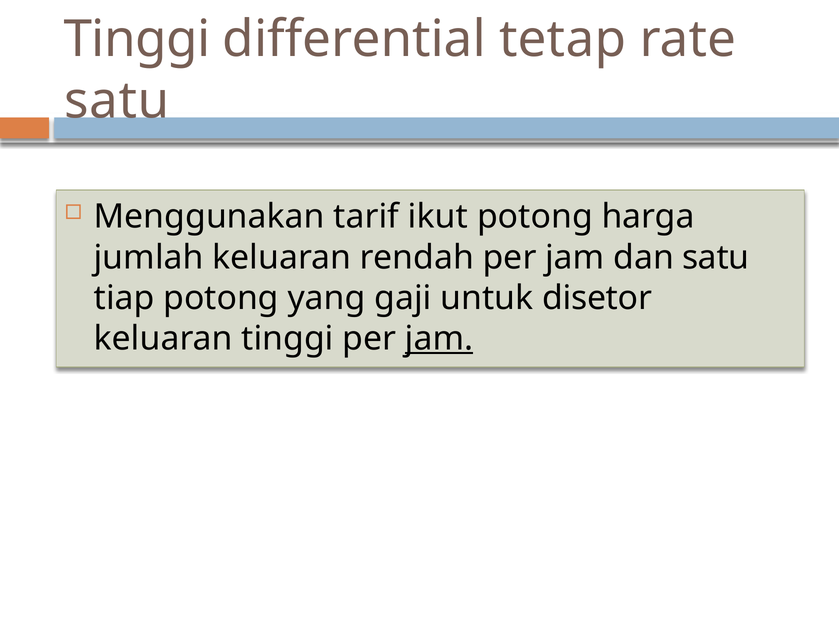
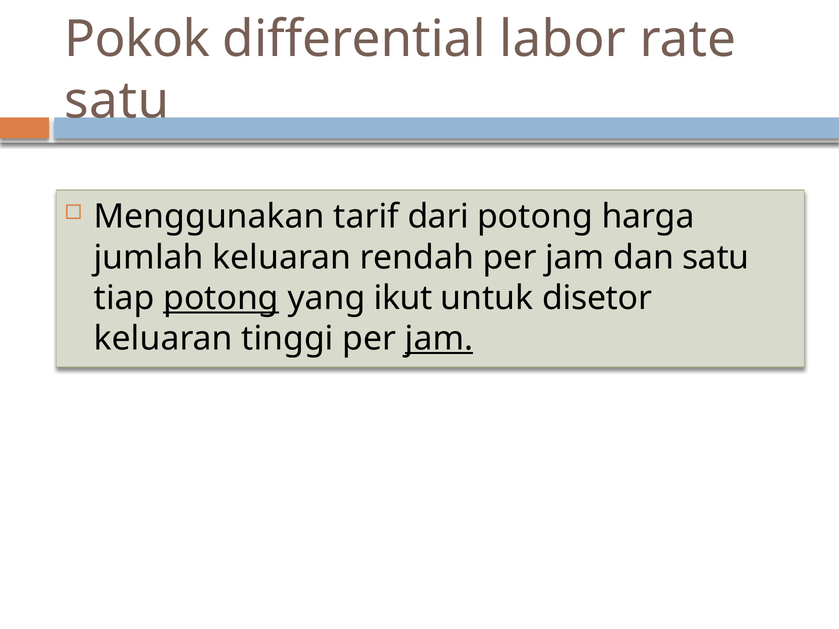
Tinggi at (137, 39): Tinggi -> Pokok
tetap: tetap -> labor
ikut: ikut -> dari
potong at (221, 298) underline: none -> present
gaji: gaji -> ikut
